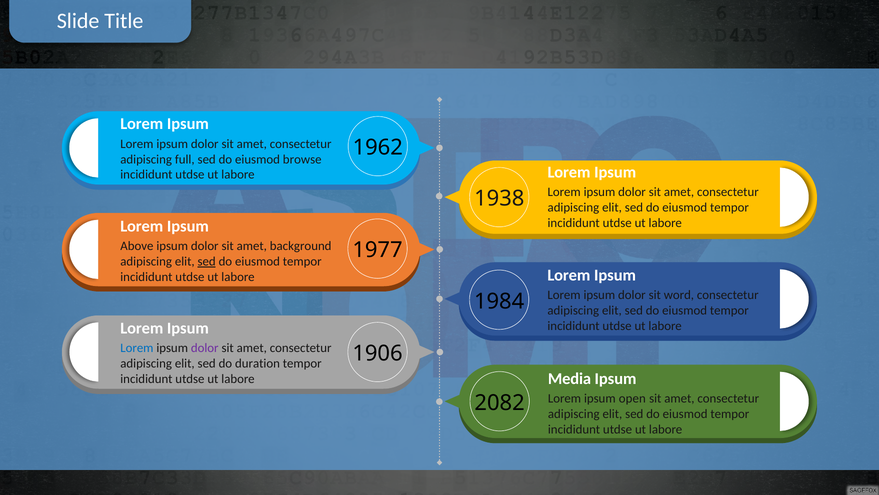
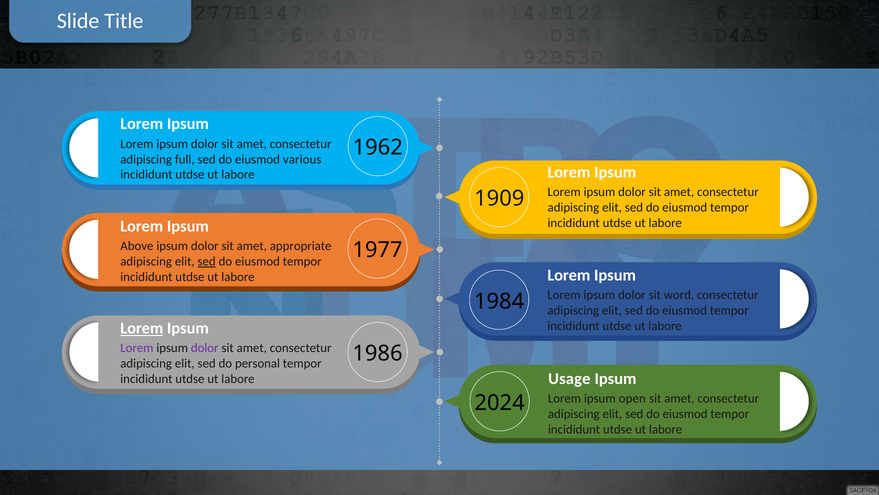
browse: browse -> various
1938: 1938 -> 1909
background: background -> appropriate
Lorem at (142, 328) underline: none -> present
Lorem at (137, 348) colour: blue -> purple
1906: 1906 -> 1986
duration: duration -> personal
Media: Media -> Usage
2082: 2082 -> 2024
